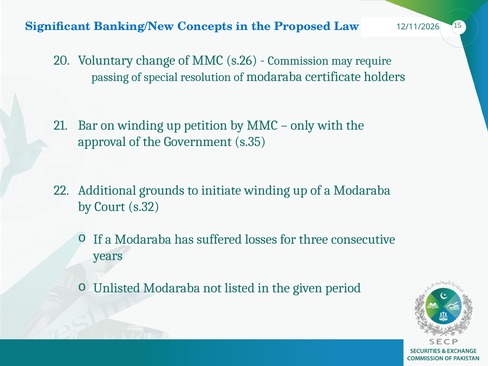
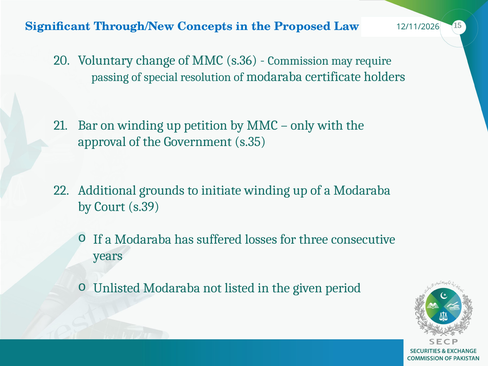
Banking/New: Banking/New -> Through/New
s.26: s.26 -> s.36
s.32: s.32 -> s.39
